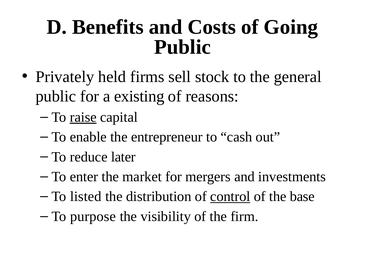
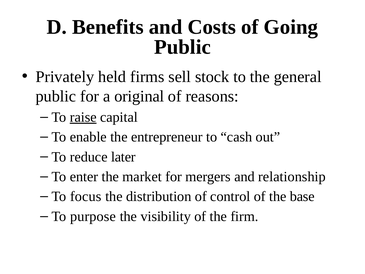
existing: existing -> original
investments: investments -> relationship
listed: listed -> focus
control underline: present -> none
